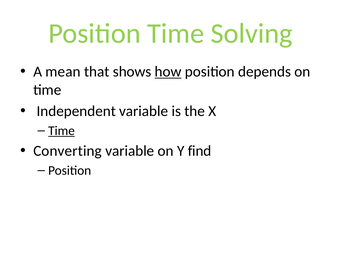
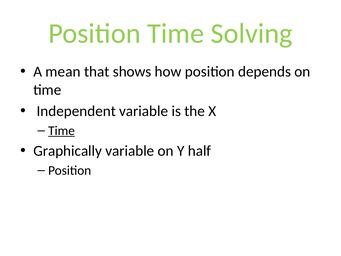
how underline: present -> none
Converting: Converting -> Graphically
find: find -> half
